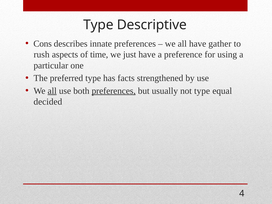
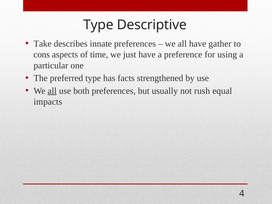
Cons: Cons -> Take
rush: rush -> cons
preferences at (114, 91) underline: present -> none
not type: type -> rush
decided: decided -> impacts
